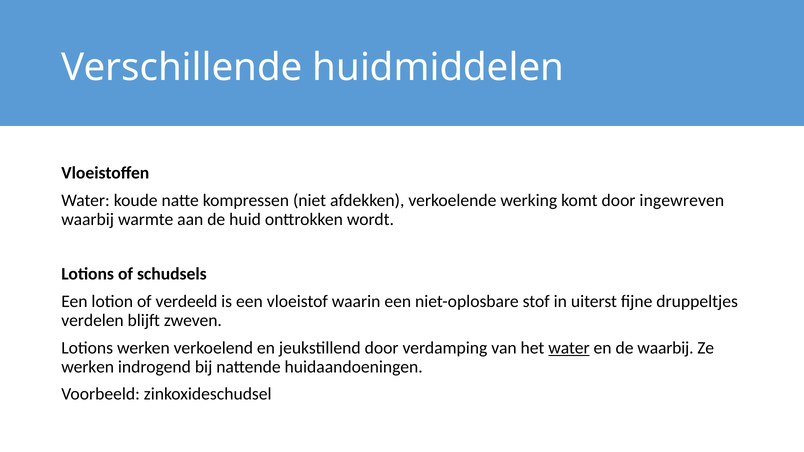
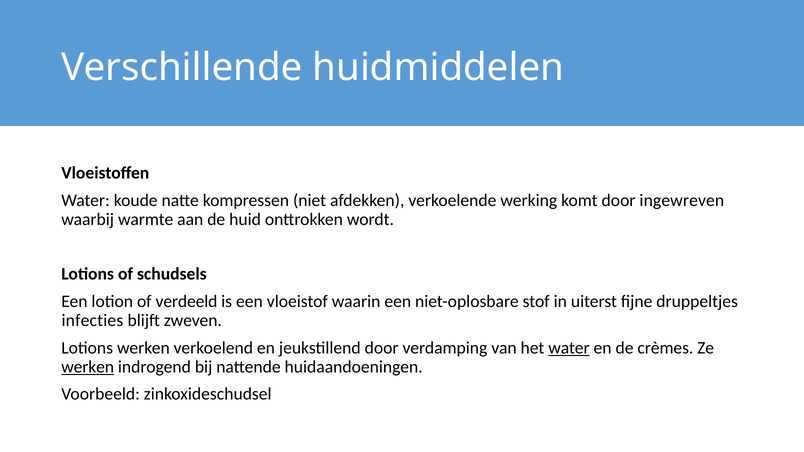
verdelen: verdelen -> infecties
de waarbij: waarbij -> crèmes
werken at (88, 367) underline: none -> present
